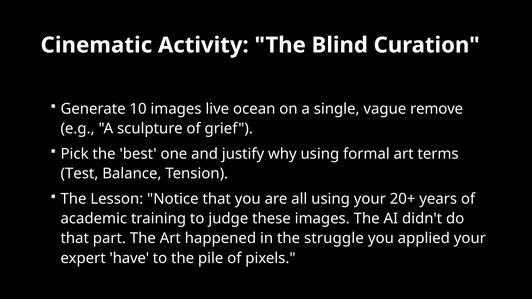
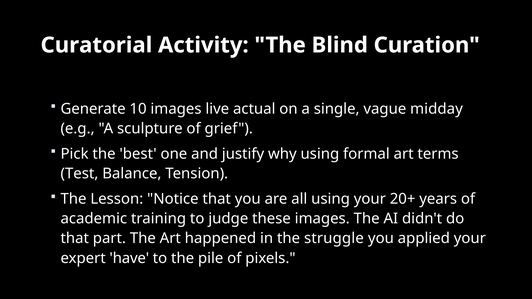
Cinematic: Cinematic -> Curatorial
ocean: ocean -> actual
remove: remove -> midday
